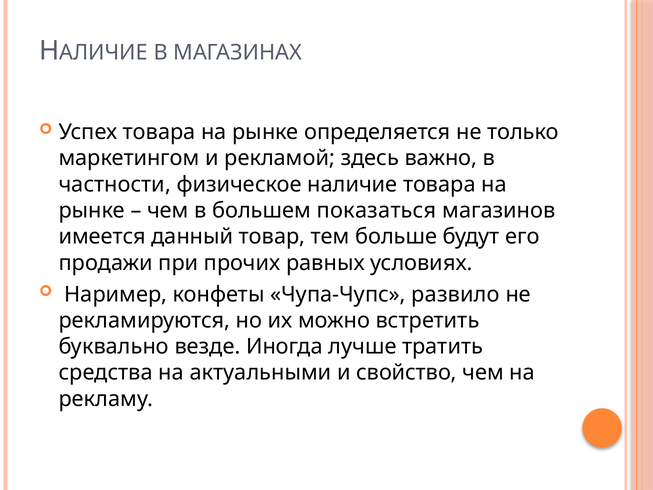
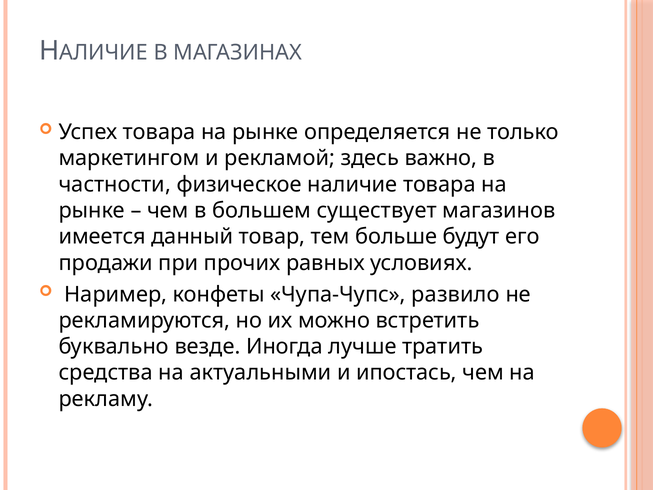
показаться: показаться -> существует
свойство: свойство -> ипостась
